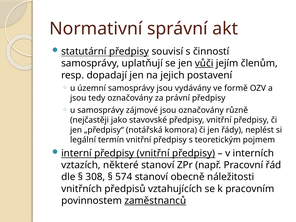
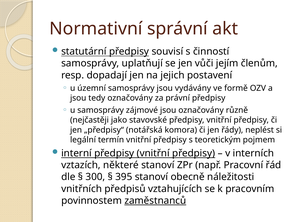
vůči underline: present -> none
308: 308 -> 300
574: 574 -> 395
